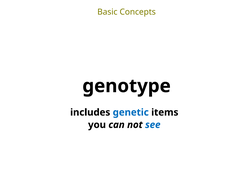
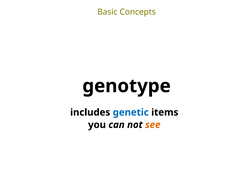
see colour: blue -> orange
